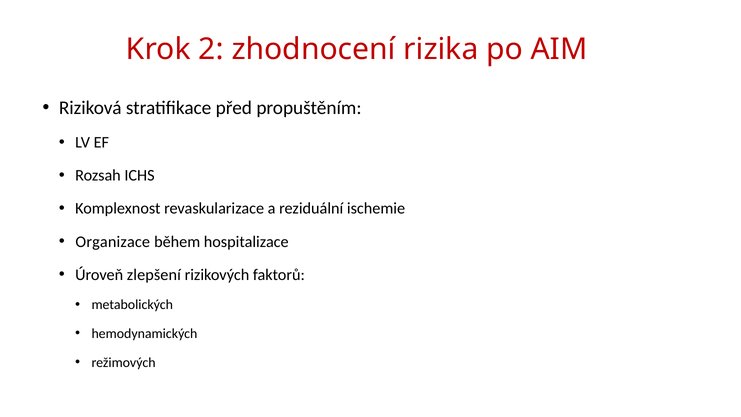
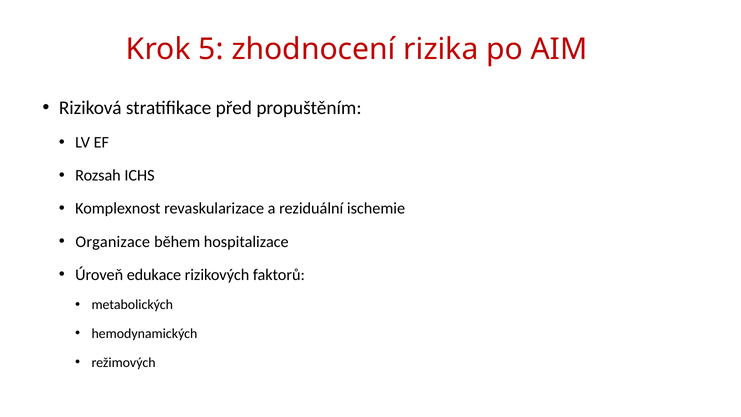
2: 2 -> 5
zlepšení: zlepšení -> edukace
